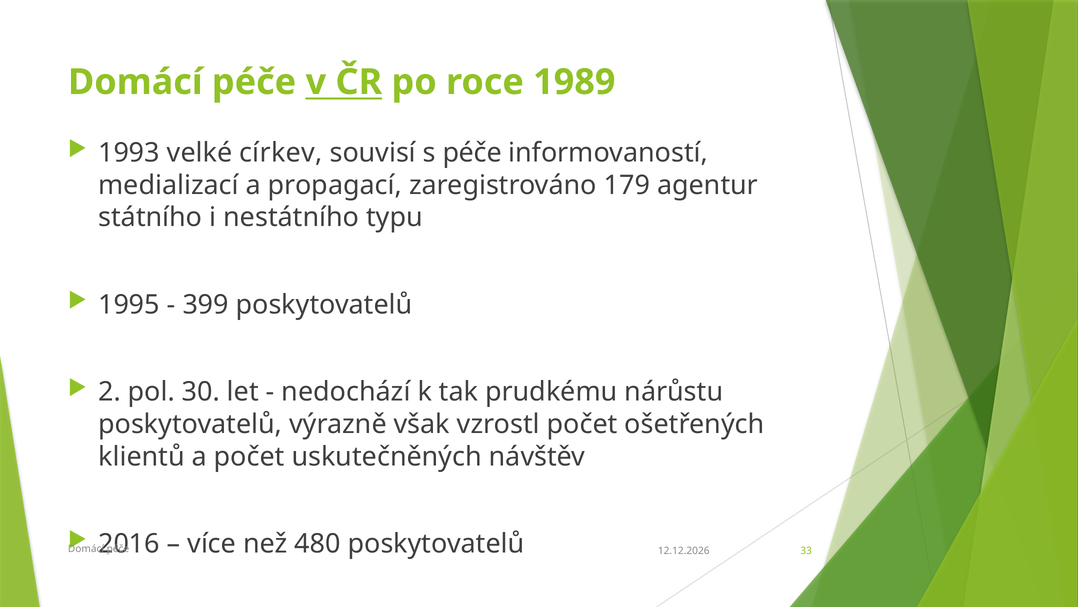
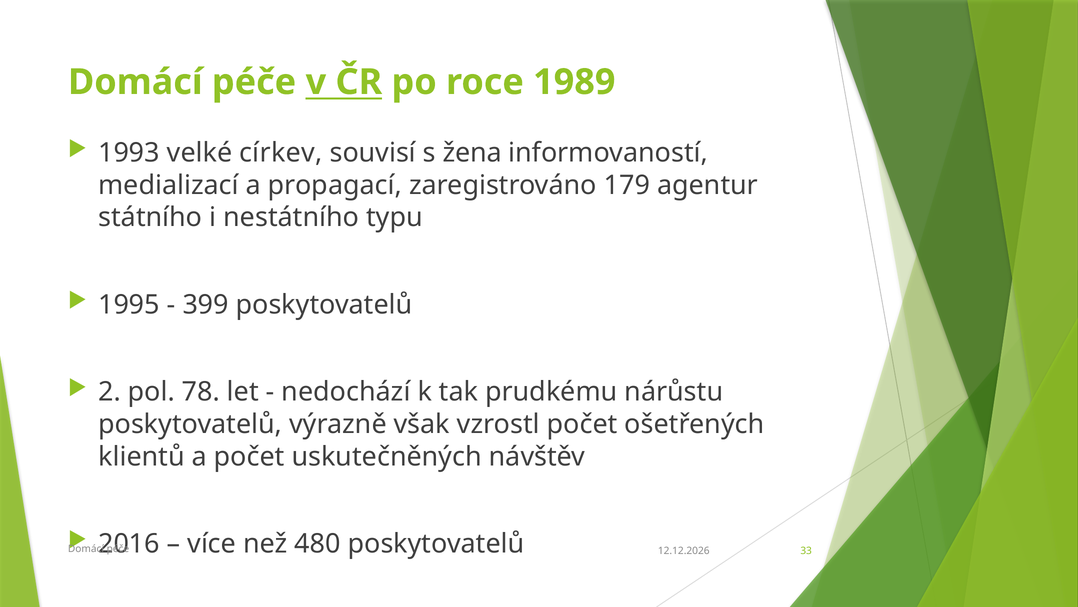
s péče: péče -> žena
30: 30 -> 78
